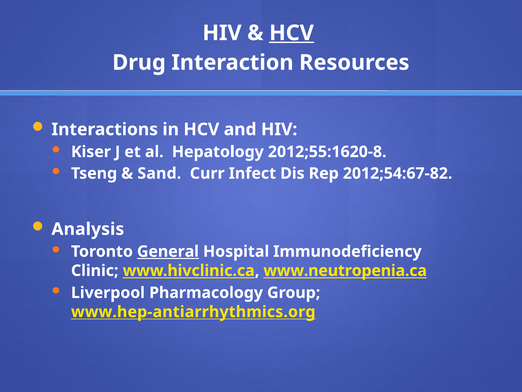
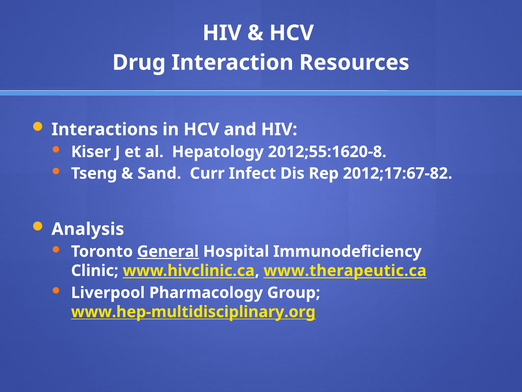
HCV at (292, 33) underline: present -> none
2012;54:67-82: 2012;54:67-82 -> 2012;17:67-82
www.neutropenia.ca: www.neutropenia.ca -> www.therapeutic.ca
www.hep-antiarrhythmics.org: www.hep-antiarrhythmics.org -> www.hep-multidisciplinary.org
